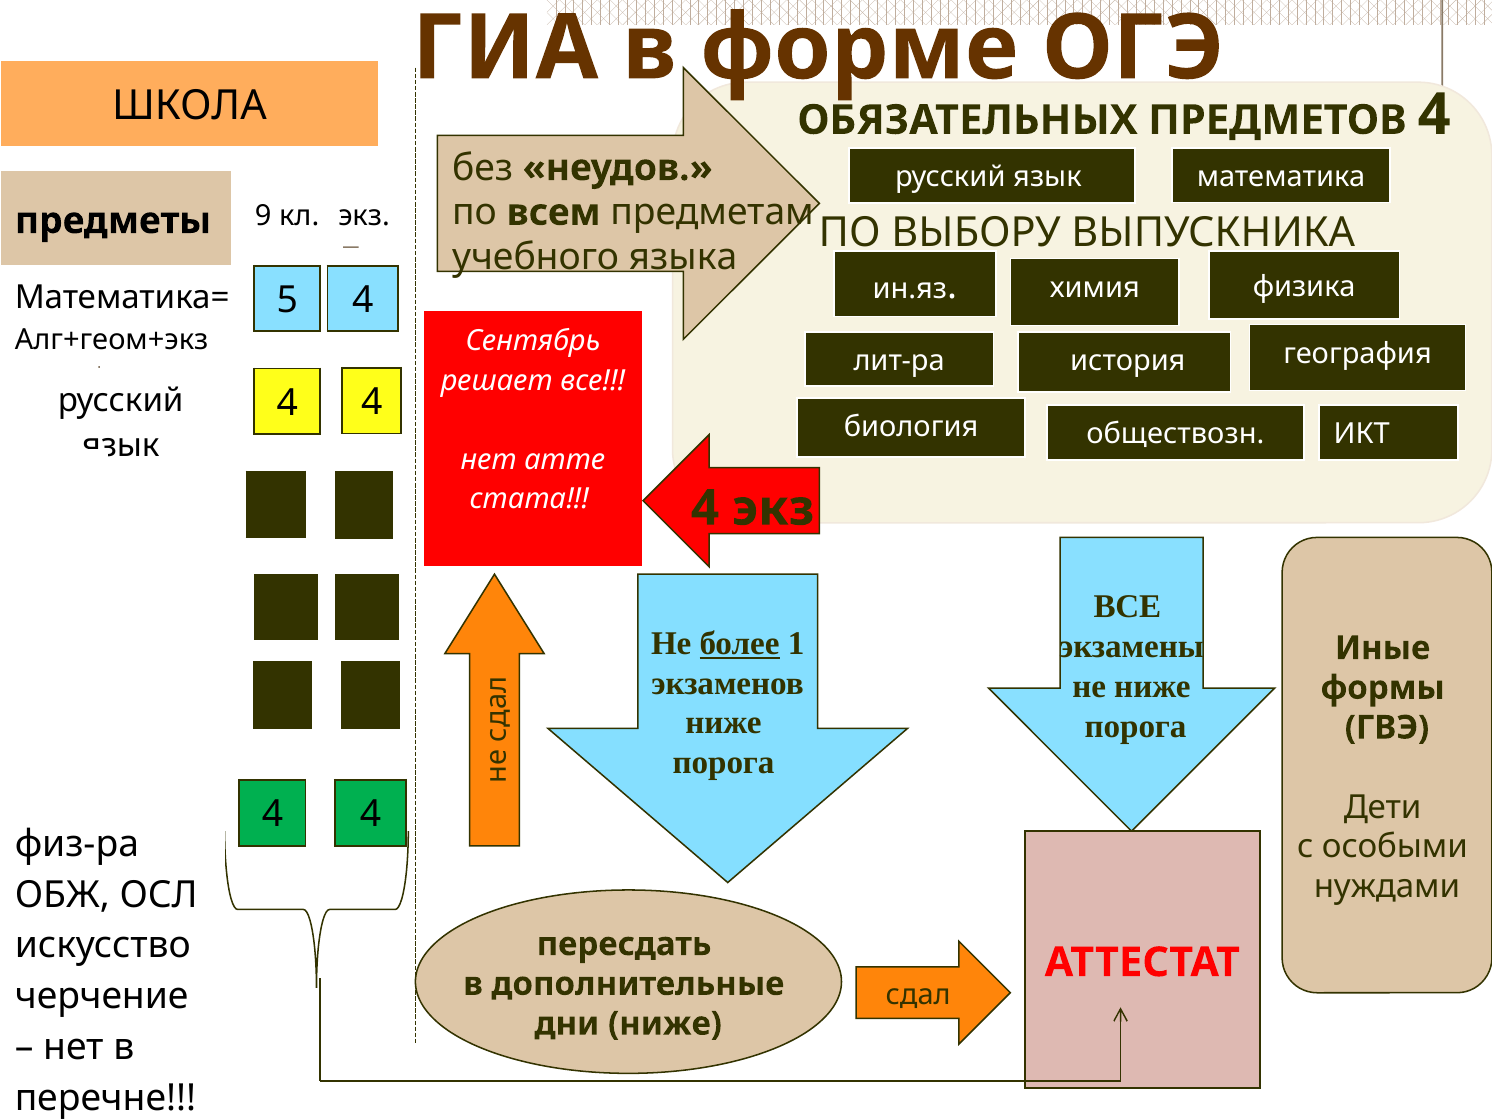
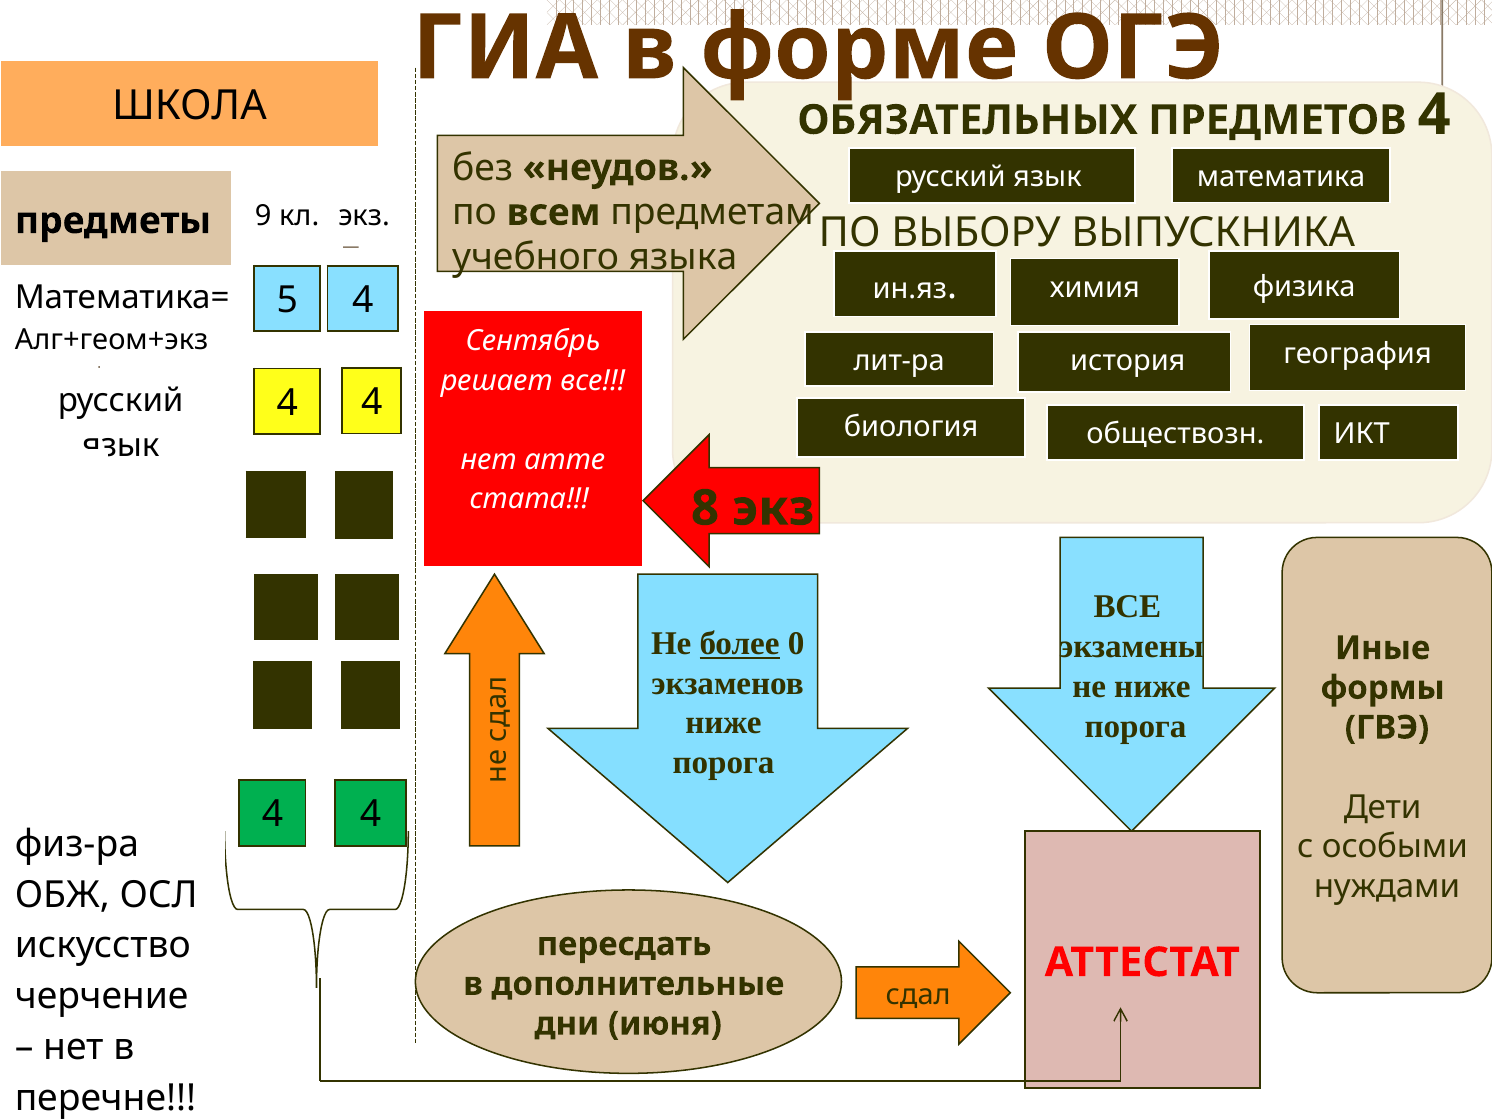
стата 4: 4 -> 8
1: 1 -> 0
дни ниже: ниже -> июня
